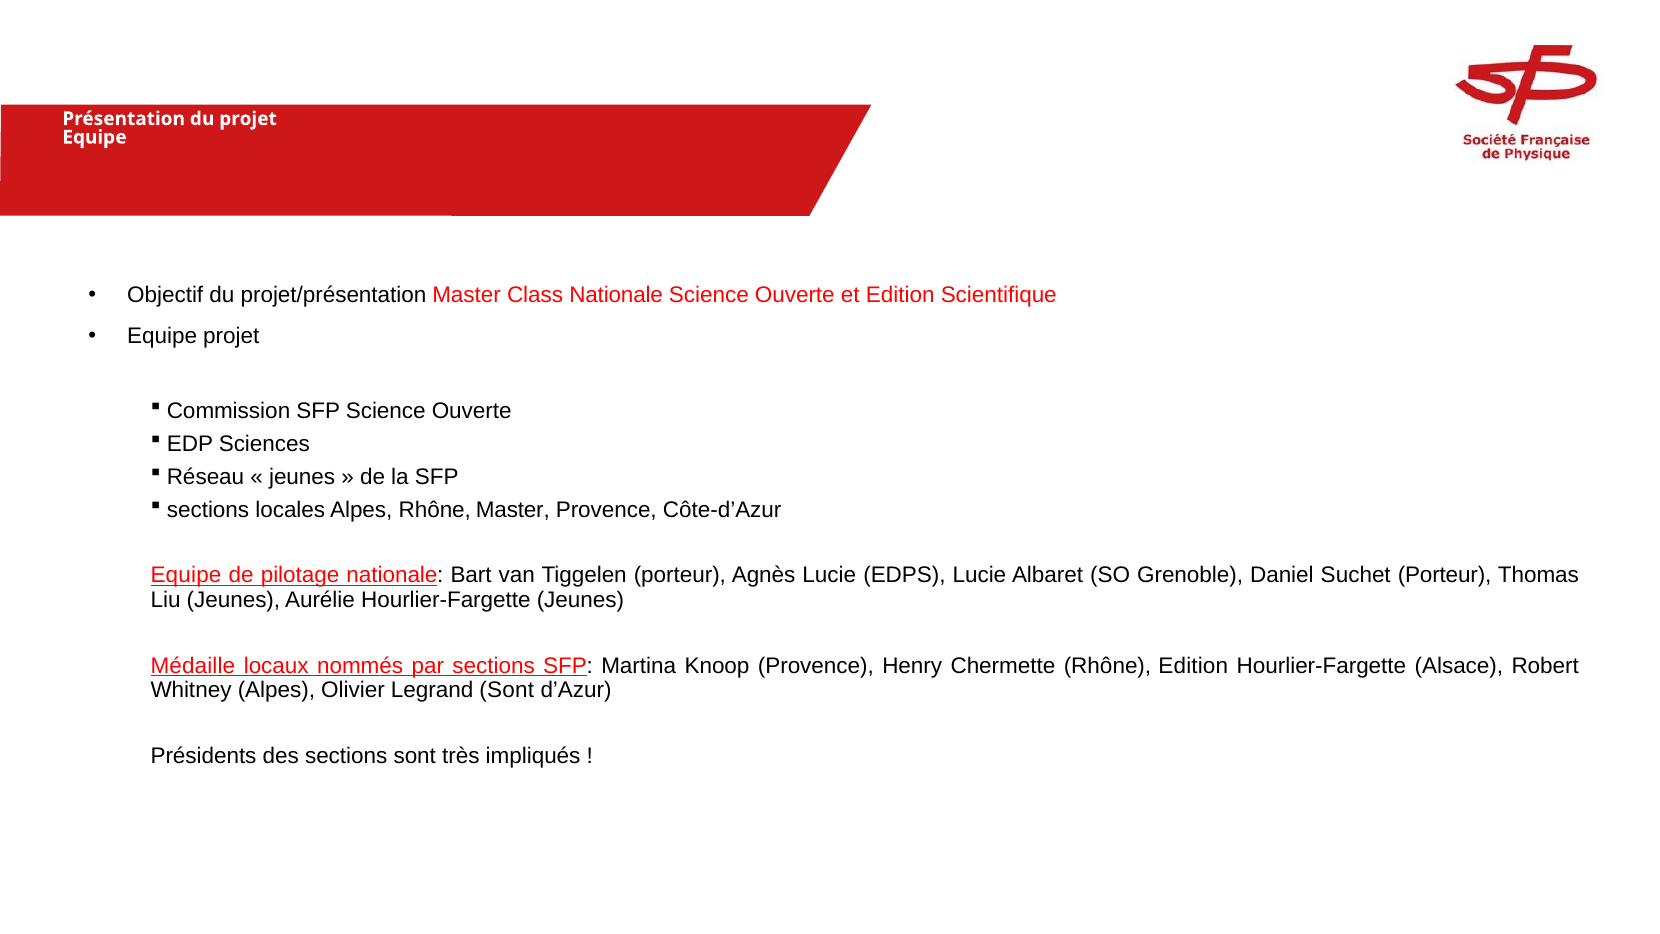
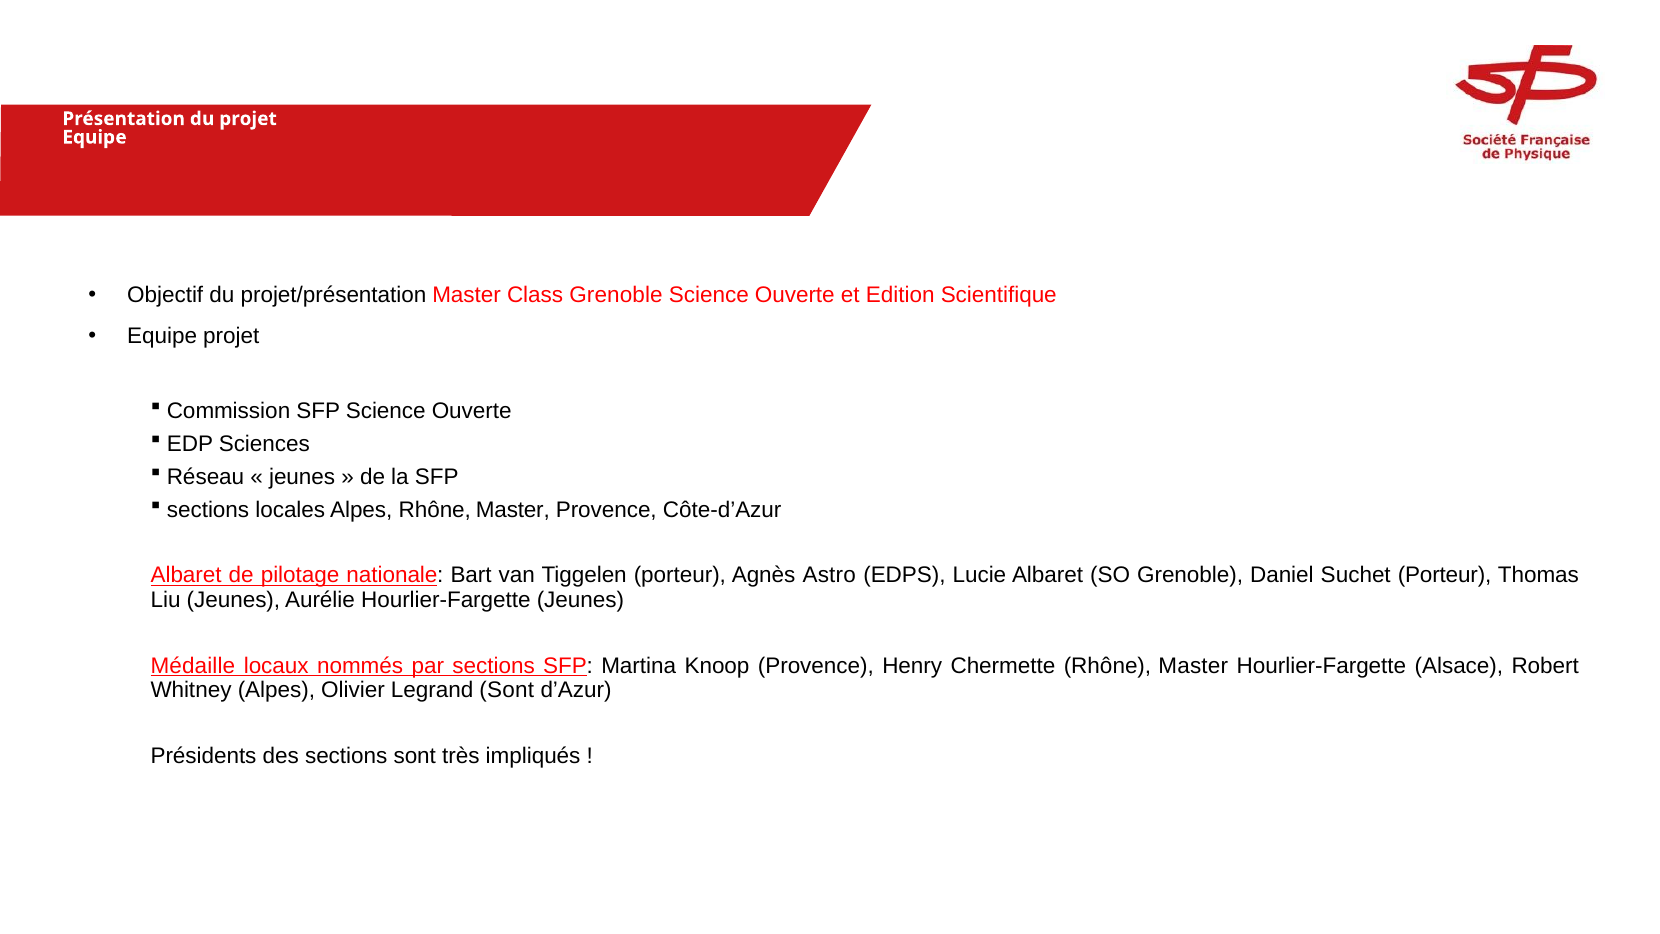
Class Nationale: Nationale -> Grenoble
Equipe at (186, 575): Equipe -> Albaret
Agnès Lucie: Lucie -> Astro
Chermette Rhône Edition: Edition -> Master
